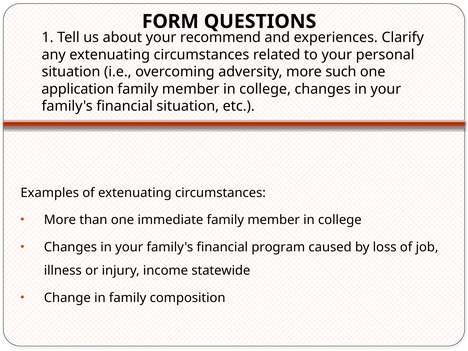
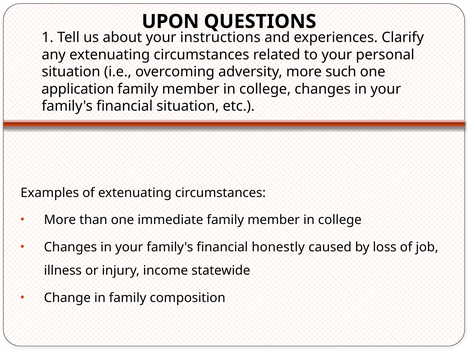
FORM: FORM -> UPON
recommend: recommend -> instructions
program: program -> honestly
